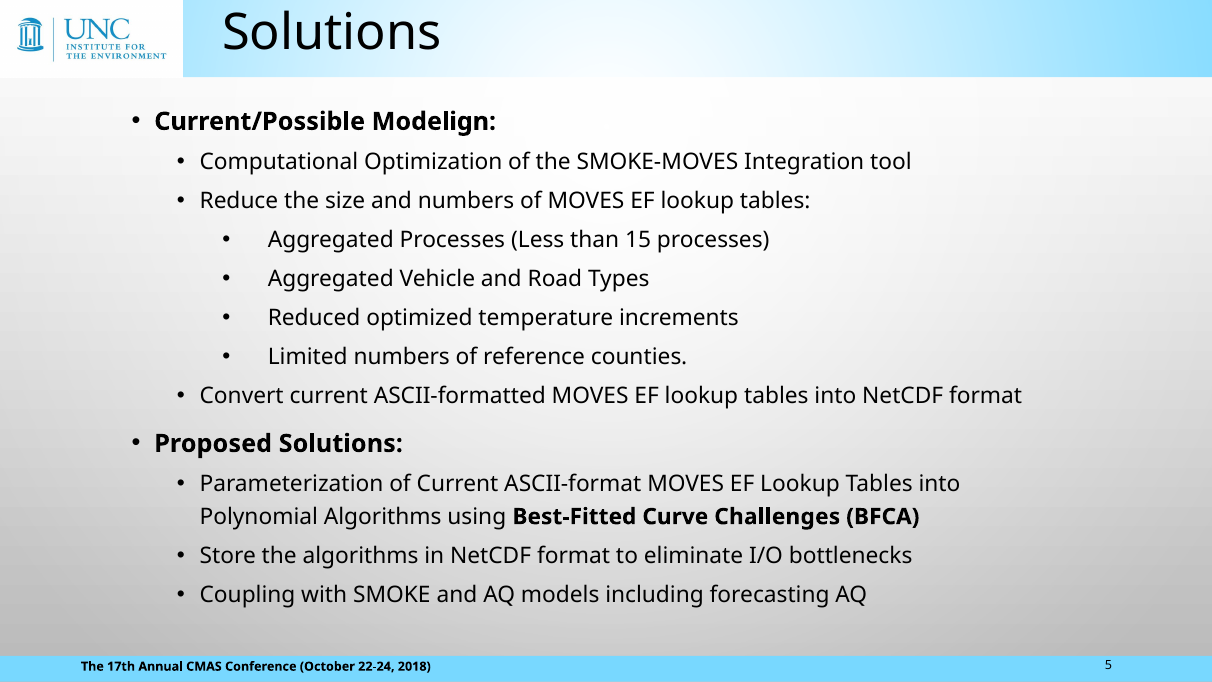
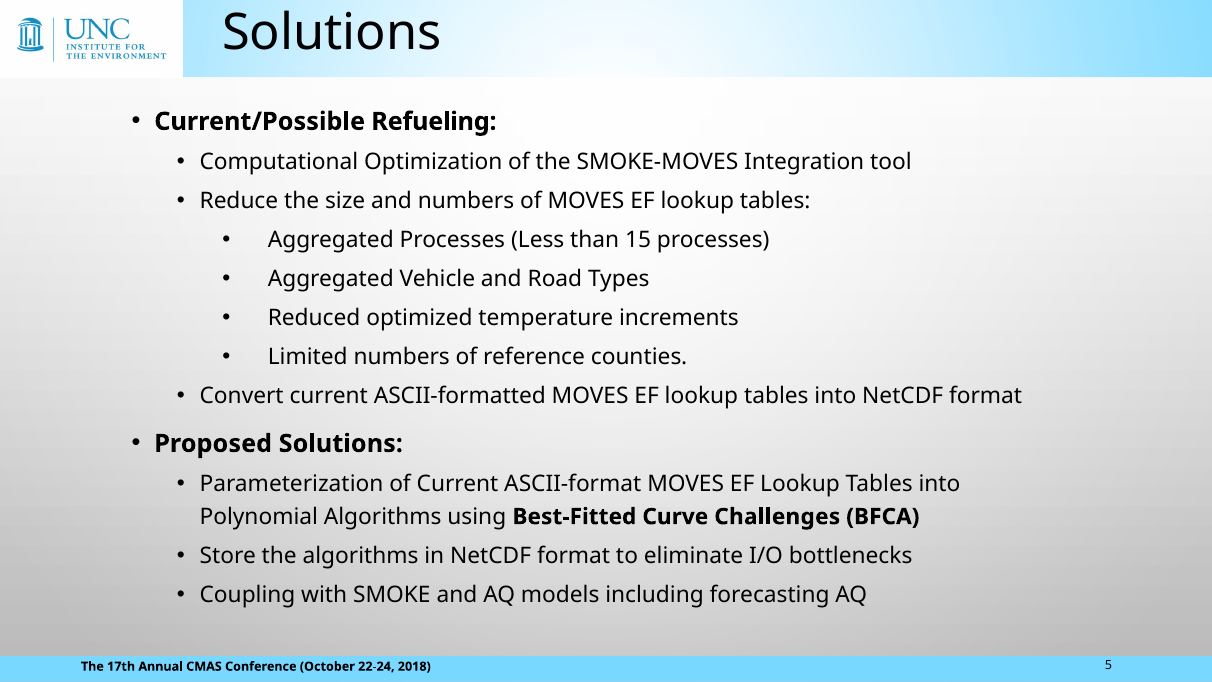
Modelign: Modelign -> Refueling
